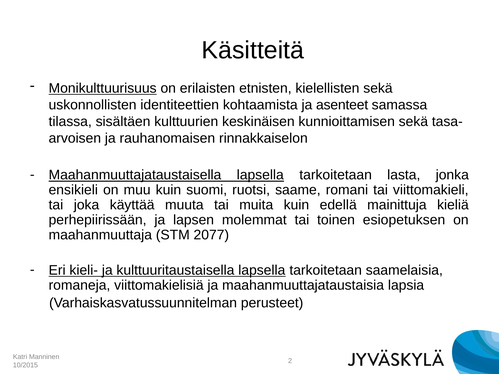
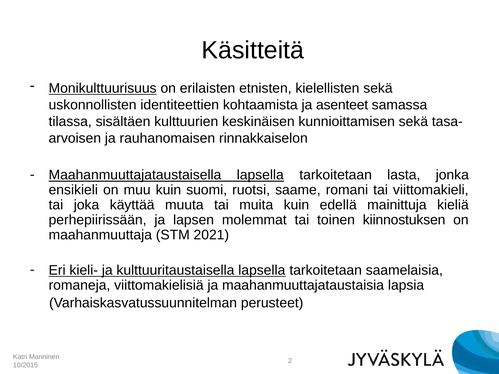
esiopetuksen: esiopetuksen -> kiinnostuksen
2077: 2077 -> 2021
